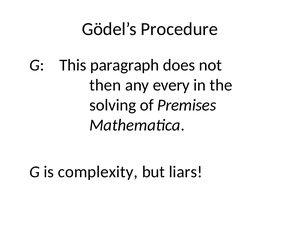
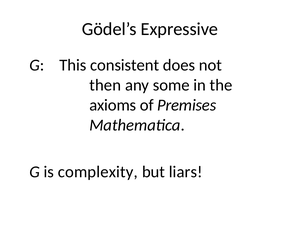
Procedure: Procedure -> Expressive
paragraph: paragraph -> consistent
every: every -> some
solving: solving -> axioms
